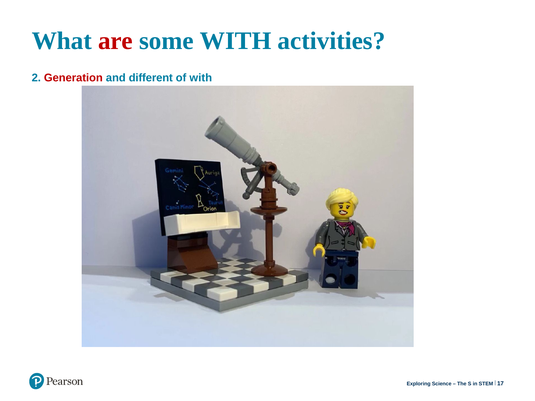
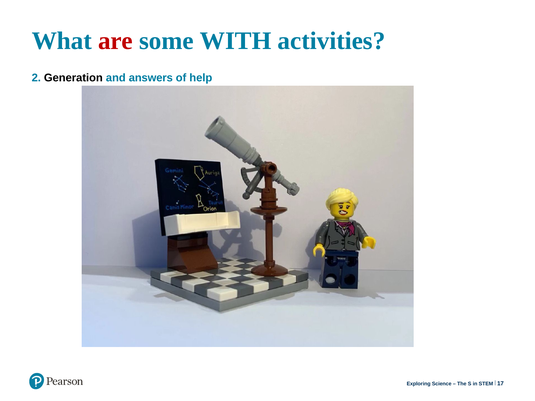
Generation colour: red -> black
different: different -> answers
of with: with -> help
